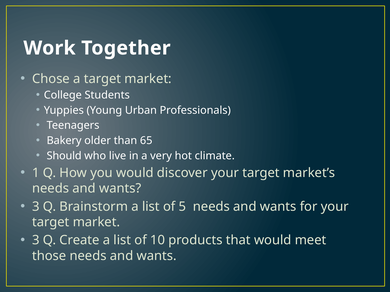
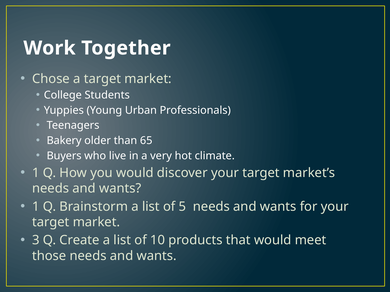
Should: Should -> Buyers
3 at (36, 207): 3 -> 1
